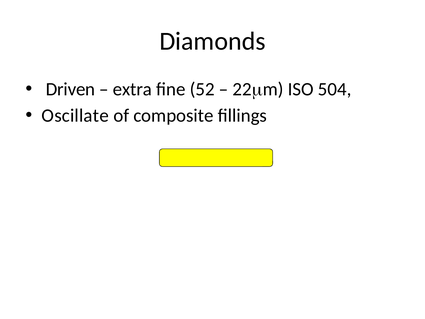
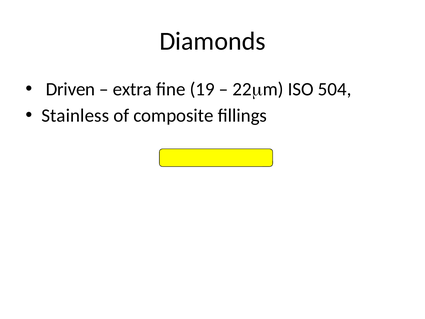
52: 52 -> 19
Oscillate: Oscillate -> Stainless
